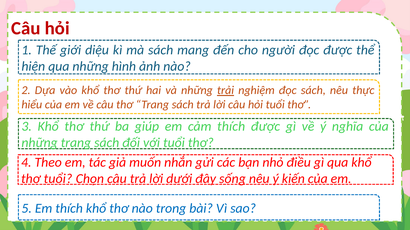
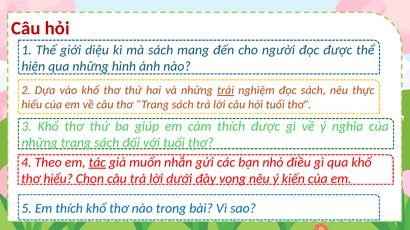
tác underline: none -> present
thơ tuổi: tuổi -> hiểu
sống: sống -> vọng
